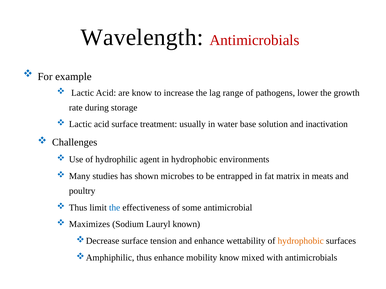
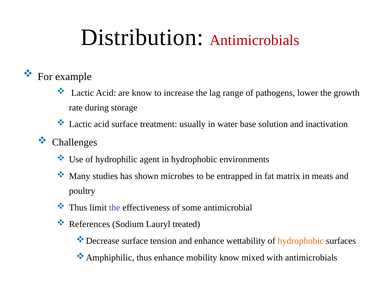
Wavelength: Wavelength -> Distribution
the at (115, 208) colour: blue -> purple
Maximizes: Maximizes -> References
known: known -> treated
